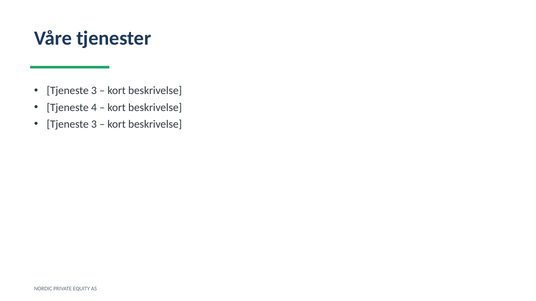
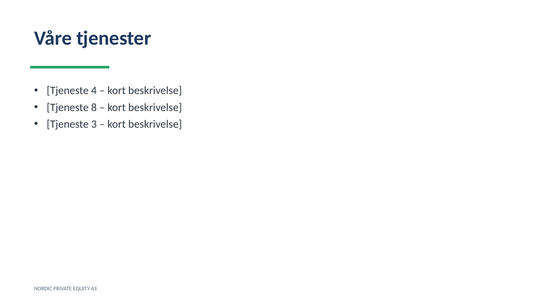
3 at (94, 91): 3 -> 4
4: 4 -> 8
